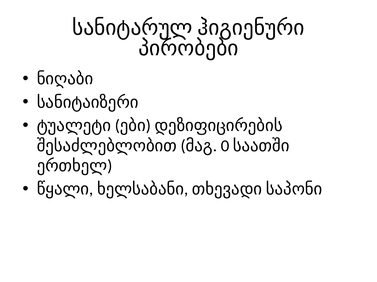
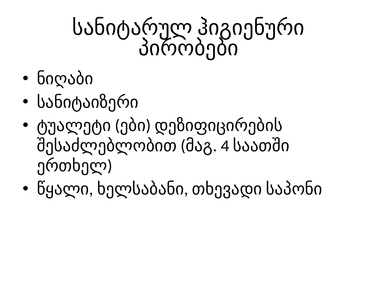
0: 0 -> 4
